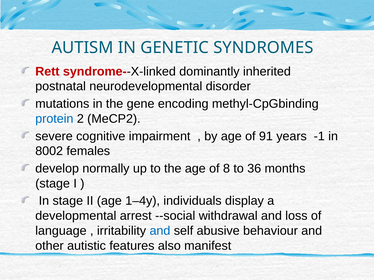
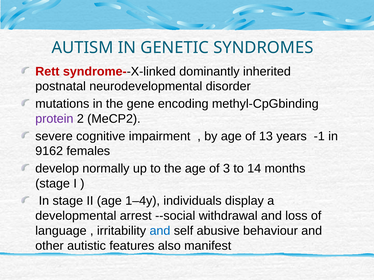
protein colour: blue -> purple
91: 91 -> 13
8002: 8002 -> 9162
8: 8 -> 3
36: 36 -> 14
